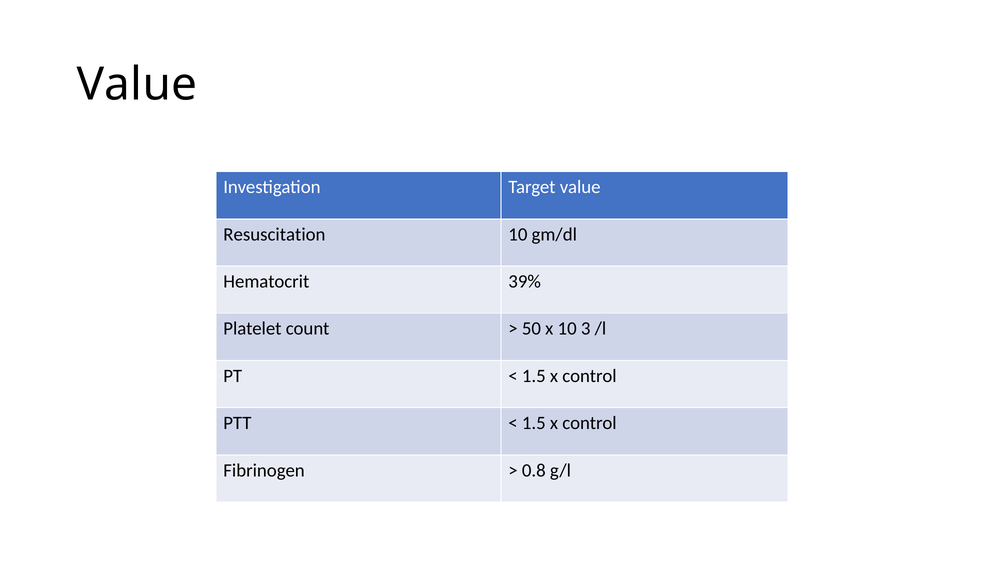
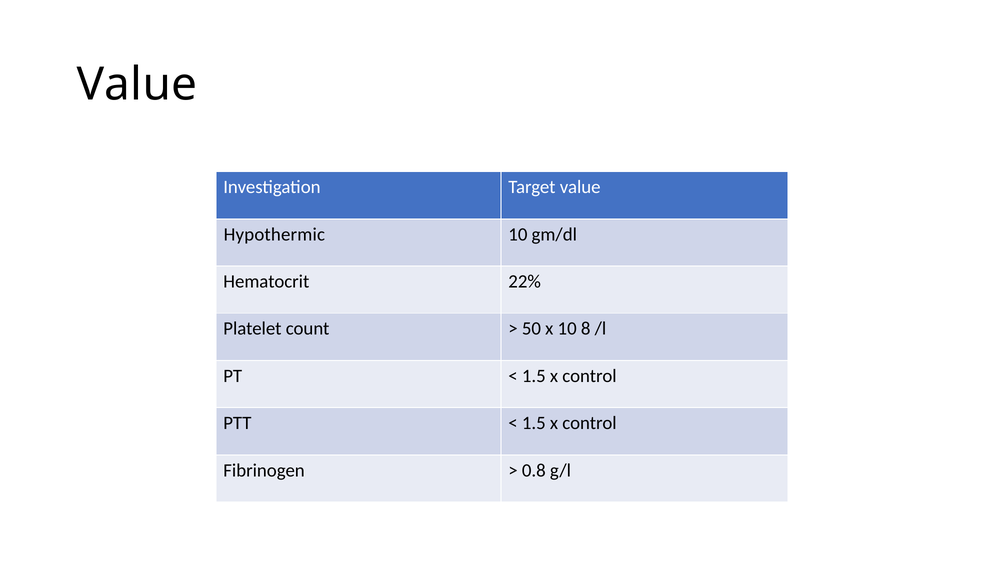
Resuscitation: Resuscitation -> Hypothermic
39%: 39% -> 22%
3: 3 -> 8
